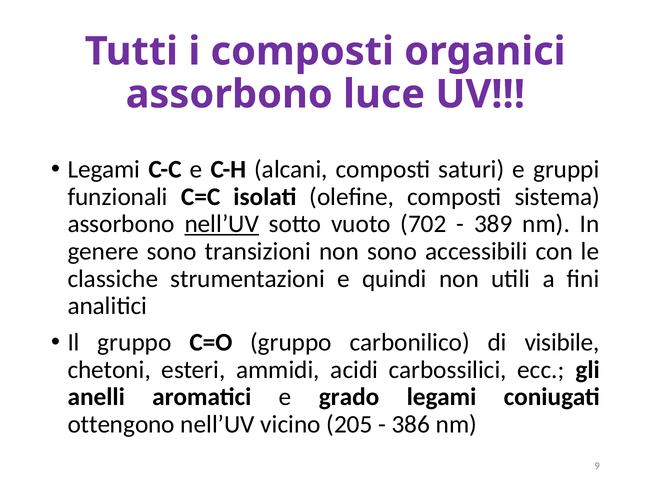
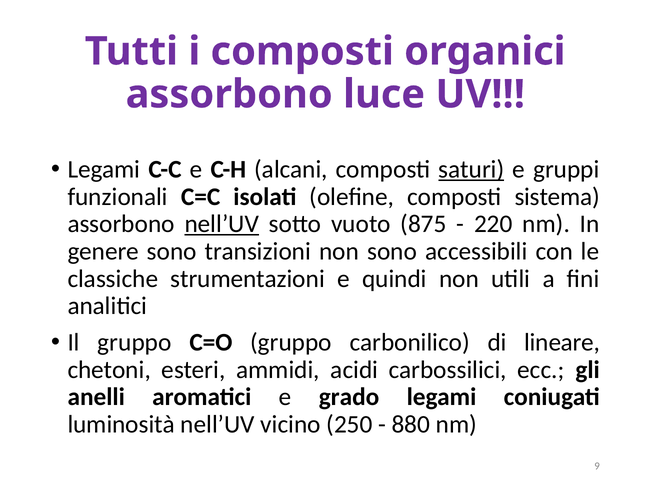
saturi underline: none -> present
702: 702 -> 875
389: 389 -> 220
visibile: visibile -> lineare
ottengono: ottengono -> luminosità
205: 205 -> 250
386: 386 -> 880
